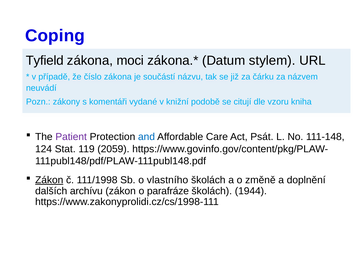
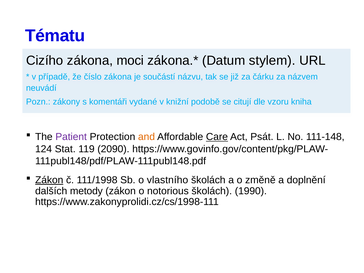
Coping: Coping -> Tématu
Tyfield: Tyfield -> Cizího
and colour: blue -> orange
Care underline: none -> present
2059: 2059 -> 2090
archívu: archívu -> metody
parafráze: parafráze -> notorious
1944: 1944 -> 1990
